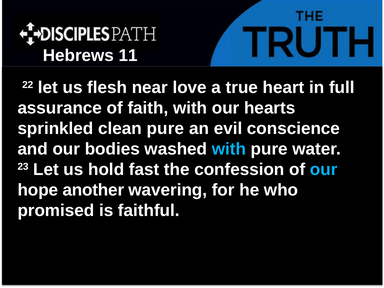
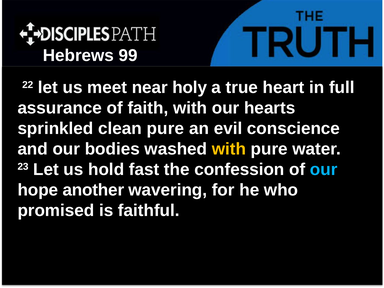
11: 11 -> 99
flesh: flesh -> meet
love: love -> holy
with at (229, 149) colour: light blue -> yellow
